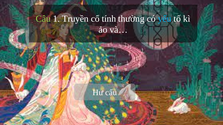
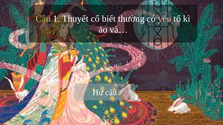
Truyền: Truyền -> Thuyết
tính: tính -> biết
yếu colour: light blue -> pink
